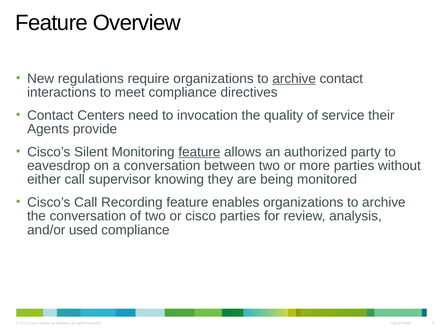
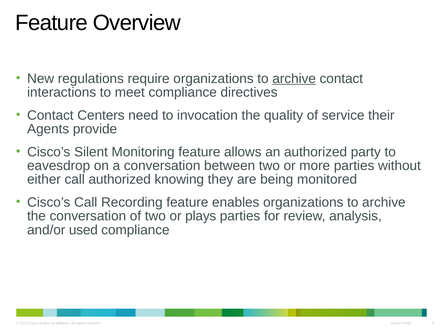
feature at (199, 152) underline: present -> none
call supervisor: supervisor -> authorized
or cisco: cisco -> plays
